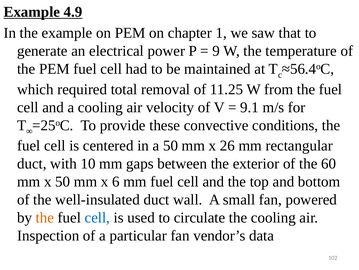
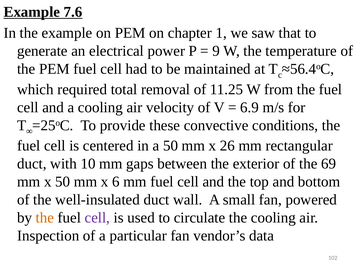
4.9: 4.9 -> 7.6
9.1: 9.1 -> 6.9
60: 60 -> 69
cell at (97, 217) colour: blue -> purple
